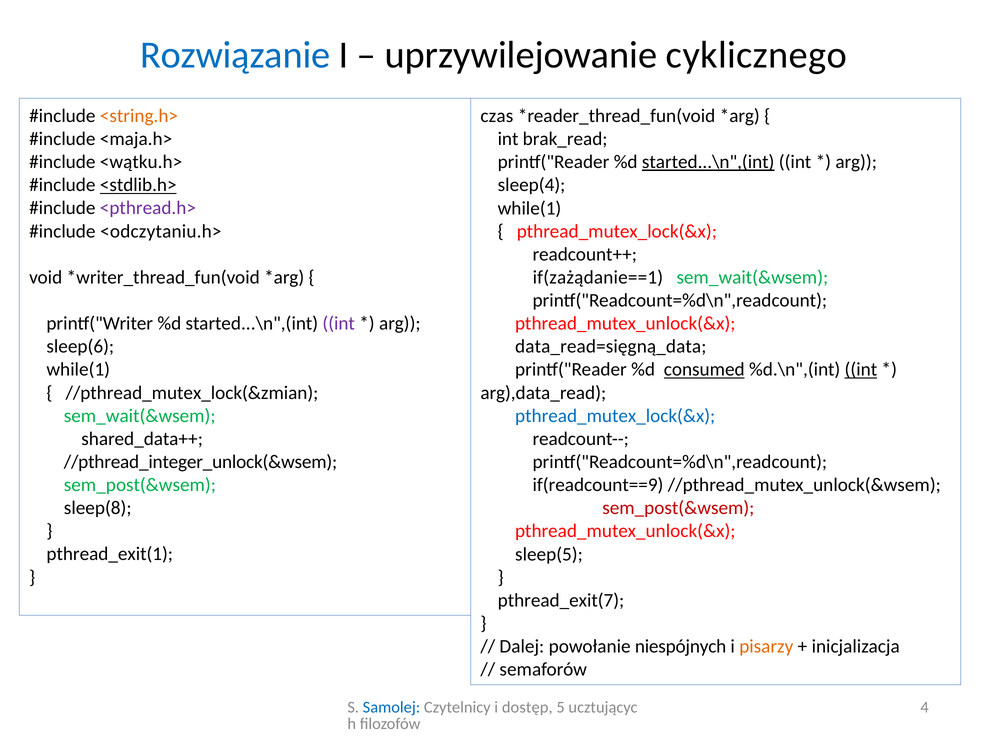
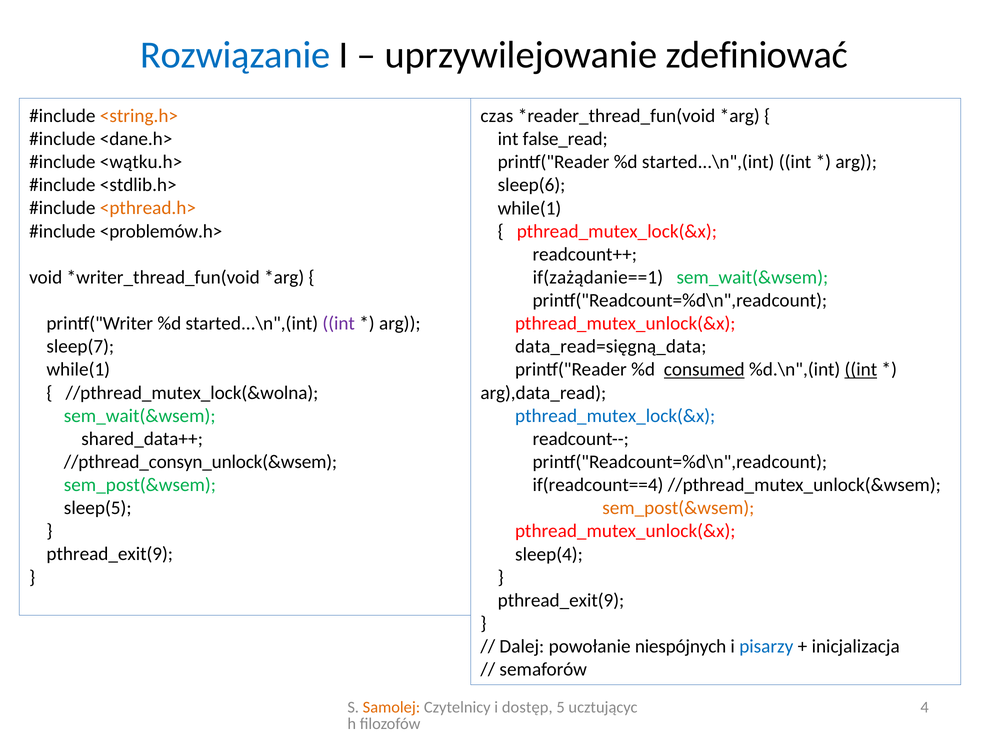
cyklicznego: cyklicznego -> zdefiniować
<maja.h>: <maja.h> -> <dane.h>
brak_read: brak_read -> false_read
started...\n",(int at (708, 162) underline: present -> none
<stdlib.h> underline: present -> none
sleep(4: sleep(4 -> sleep(6
<pthread.h> colour: purple -> orange
<odczytaniu.h>: <odczytaniu.h> -> <problemów.h>
sleep(6: sleep(6 -> sleep(7
//pthread_mutex_lock(&zmian: //pthread_mutex_lock(&zmian -> //pthread_mutex_lock(&wolna
//pthread_integer_unlock(&wsem: //pthread_integer_unlock(&wsem -> //pthread_consyn_unlock(&wsem
if(readcount==9: if(readcount==9 -> if(readcount==4
sleep(8: sleep(8 -> sleep(5
sem_post(&wsem at (678, 508) colour: red -> orange
pthread_exit(1 at (110, 554): pthread_exit(1 -> pthread_exit(9
sleep(5: sleep(5 -> sleep(4
pthread_exit(7 at (561, 600): pthread_exit(7 -> pthread_exit(9
pisarzy colour: orange -> blue
Samolej colour: blue -> orange
